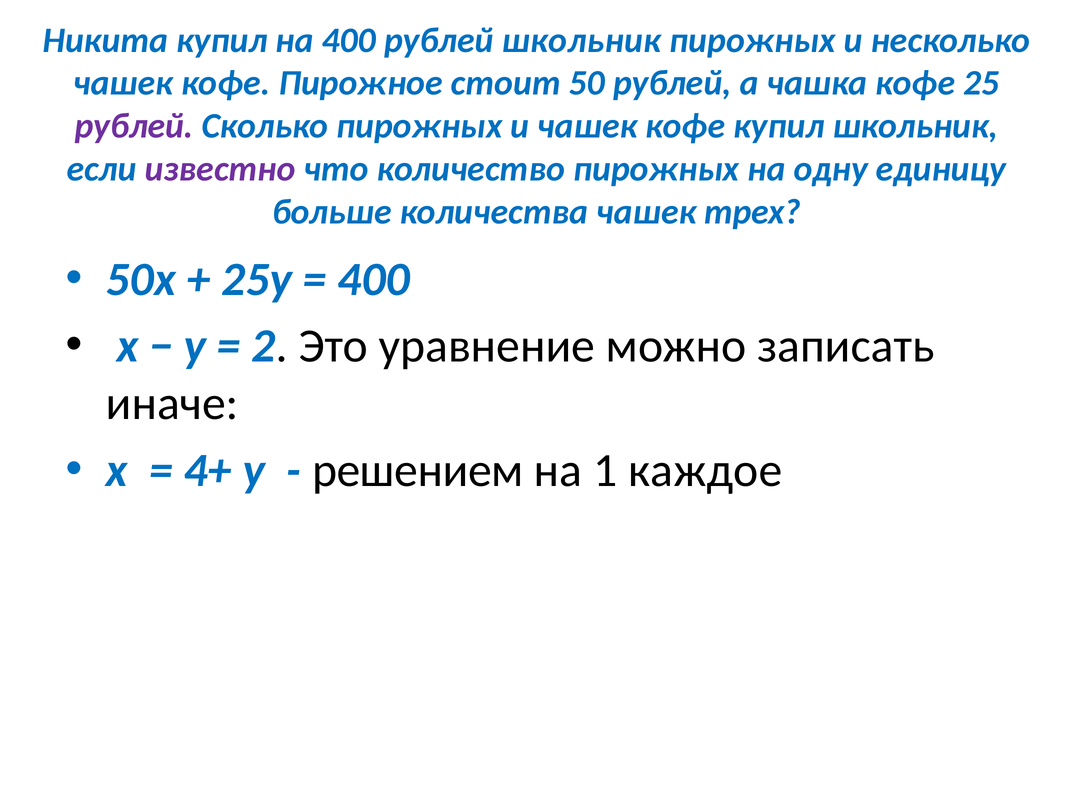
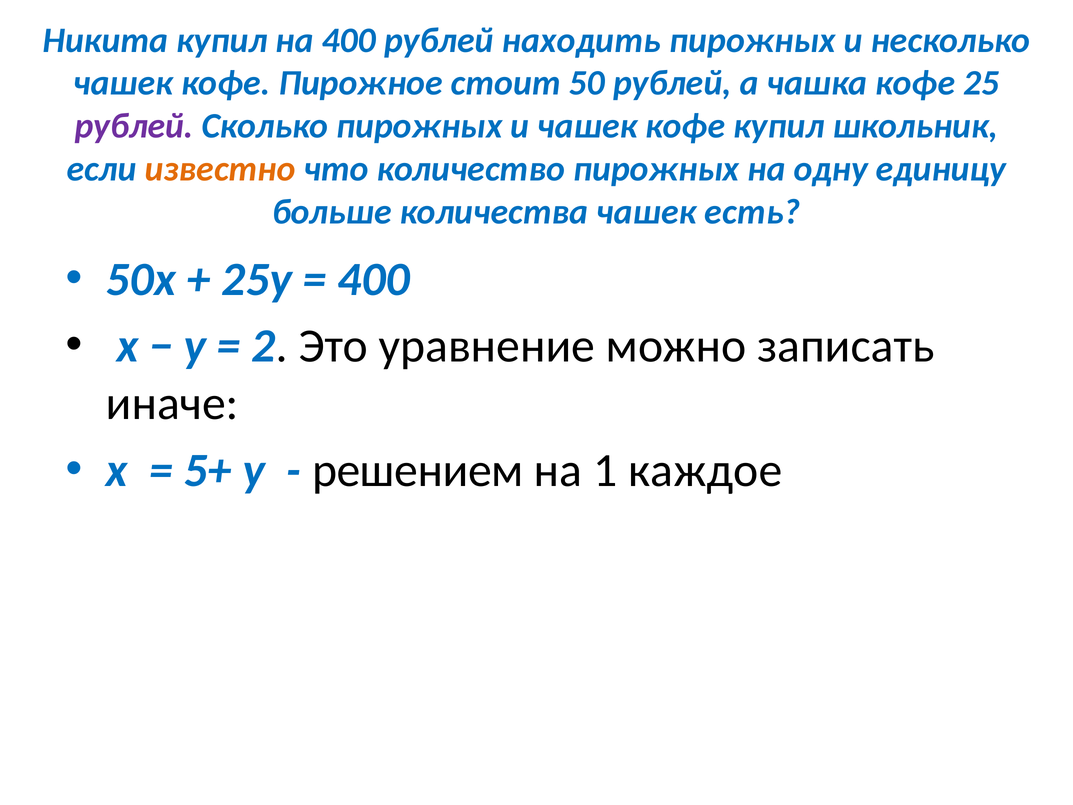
рублей школьник: школьник -> находить
известно colour: purple -> orange
трех: трех -> есть
4+: 4+ -> 5+
